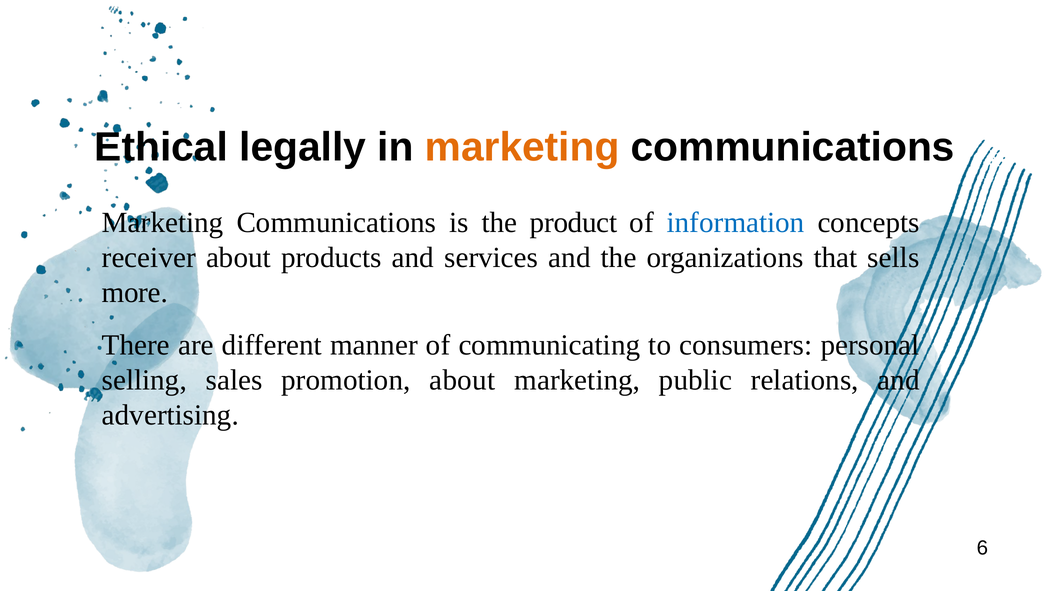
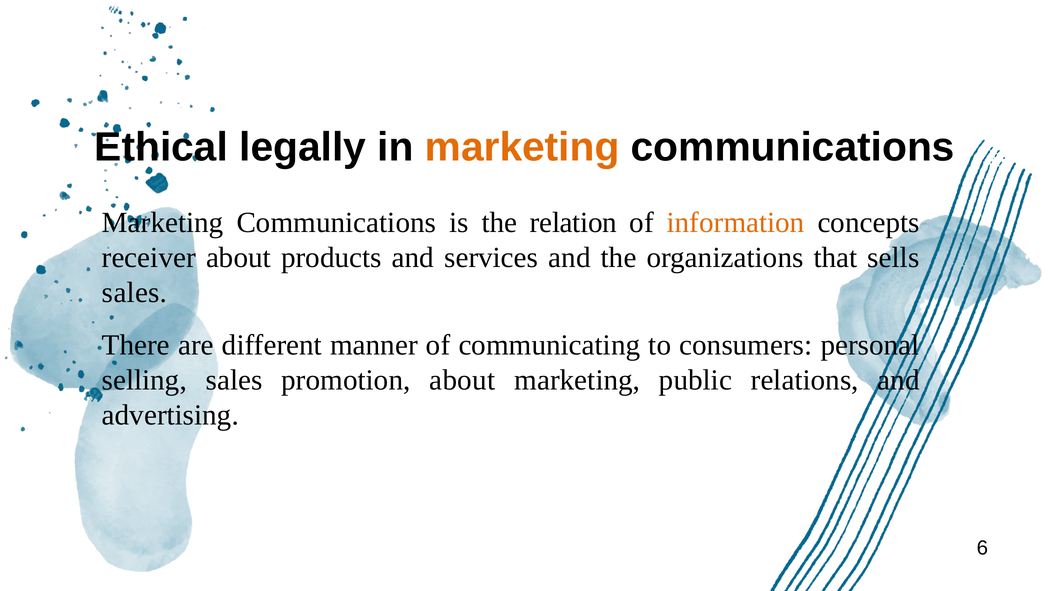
product: product -> relation
information colour: blue -> orange
more at (135, 292): more -> sales
